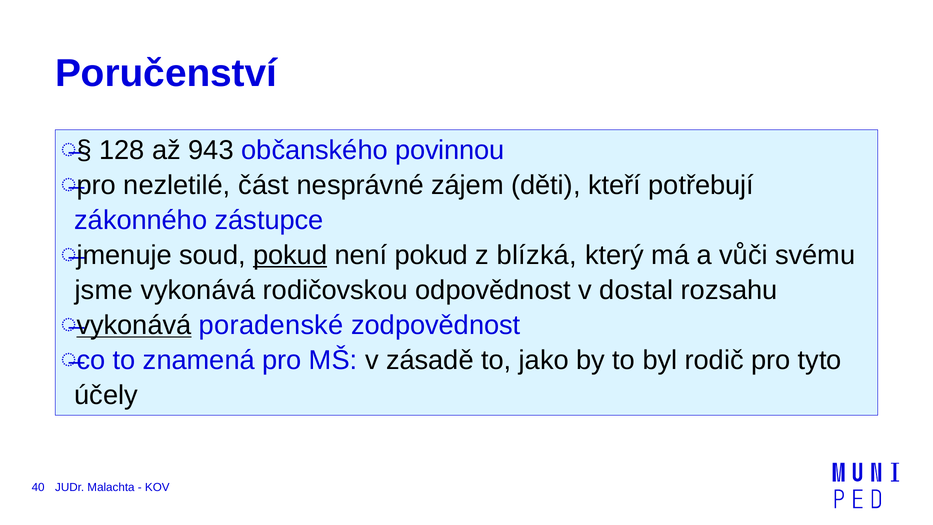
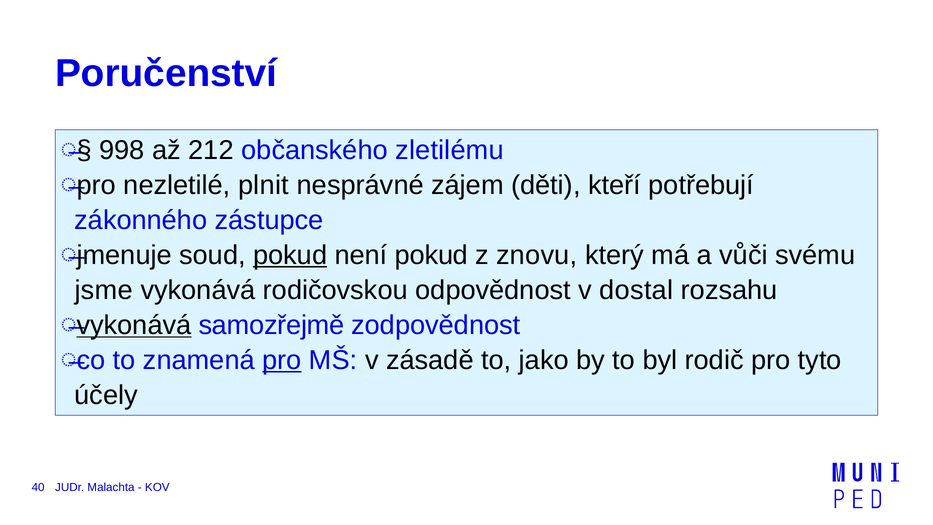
128: 128 -> 998
943: 943 -> 212
povinnou: povinnou -> zletilému
část: část -> plnit
blízká: blízká -> znovu
poradenské: poradenské -> samozřejmě
pro at (282, 360) underline: none -> present
